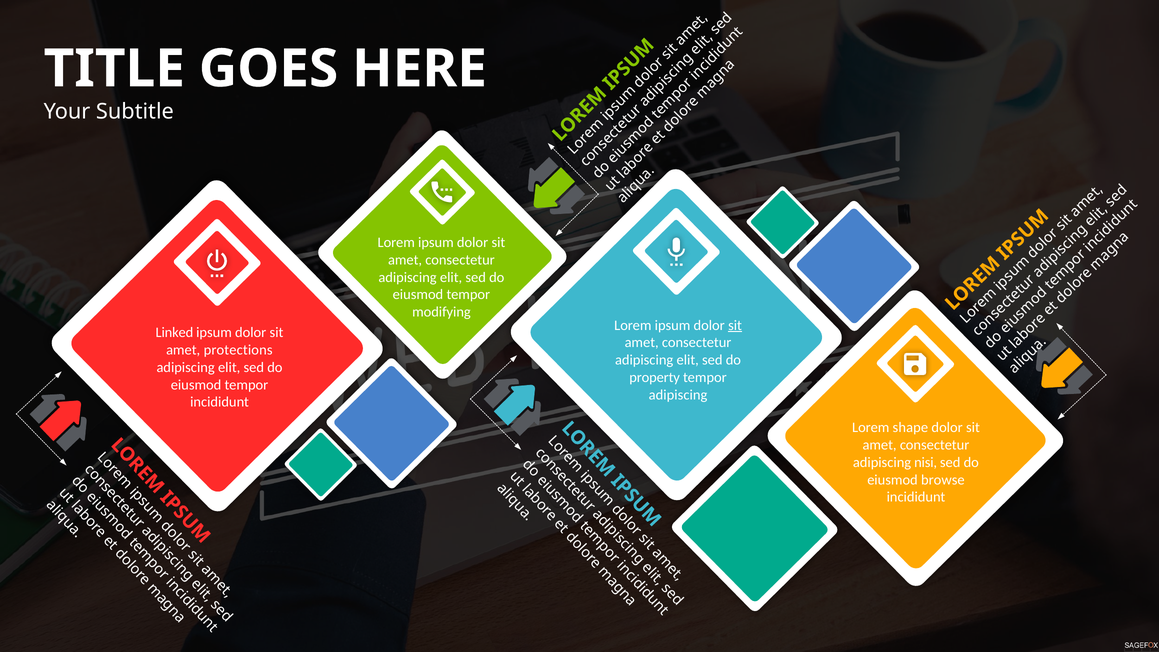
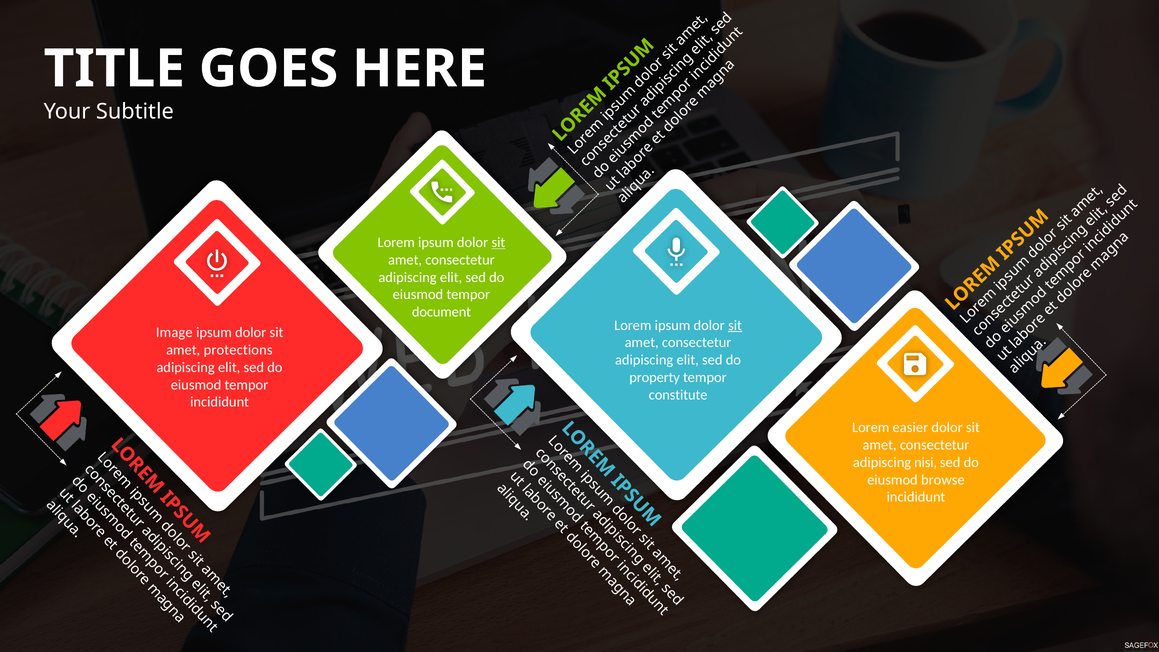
sit at (498, 243) underline: none -> present
modifying: modifying -> document
Linked: Linked -> Image
adipiscing at (678, 395): adipiscing -> constitute
shape: shape -> easier
